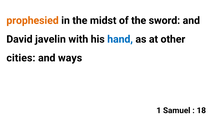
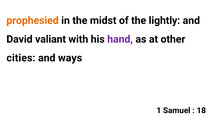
sword: sword -> lightly
javelin: javelin -> valiant
hand colour: blue -> purple
